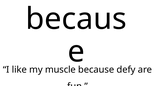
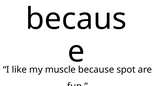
defy: defy -> spot
